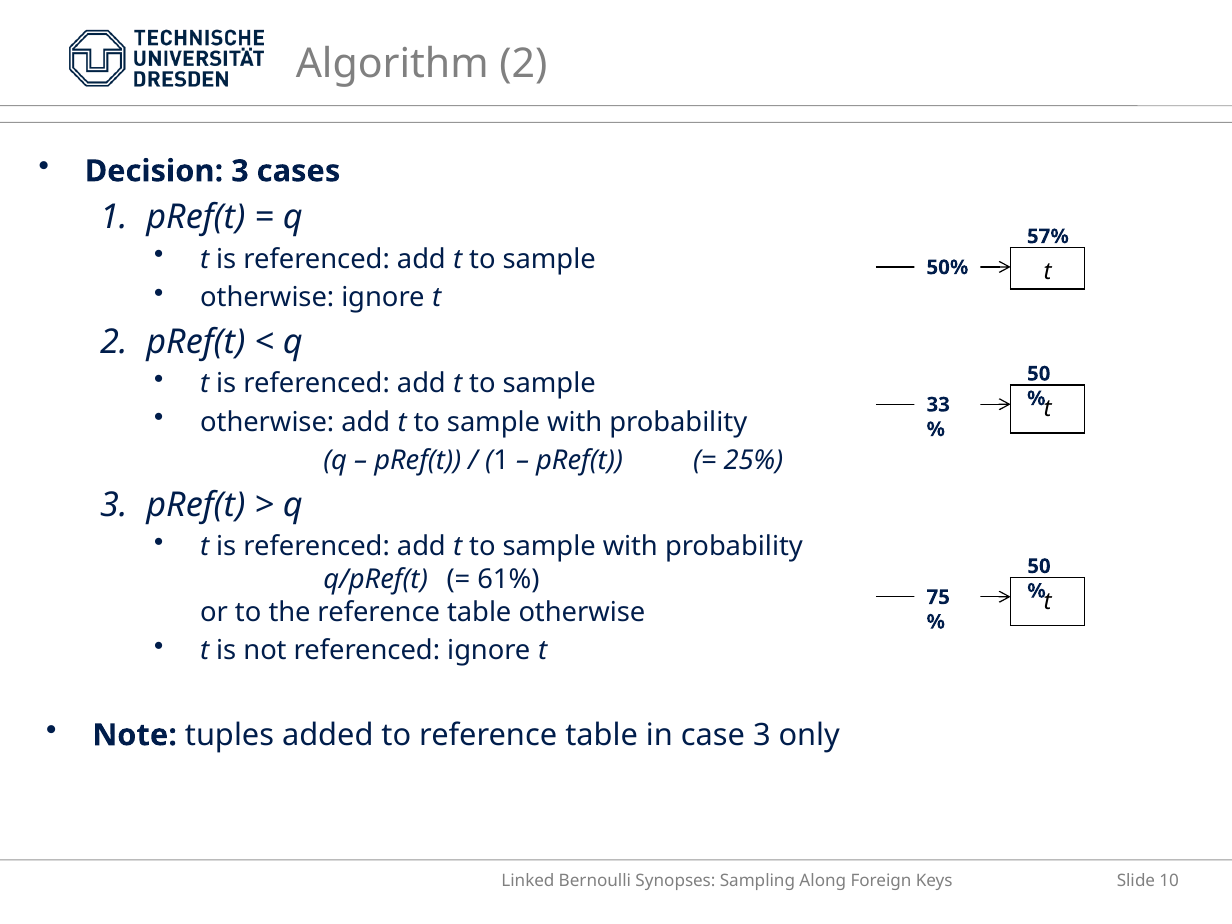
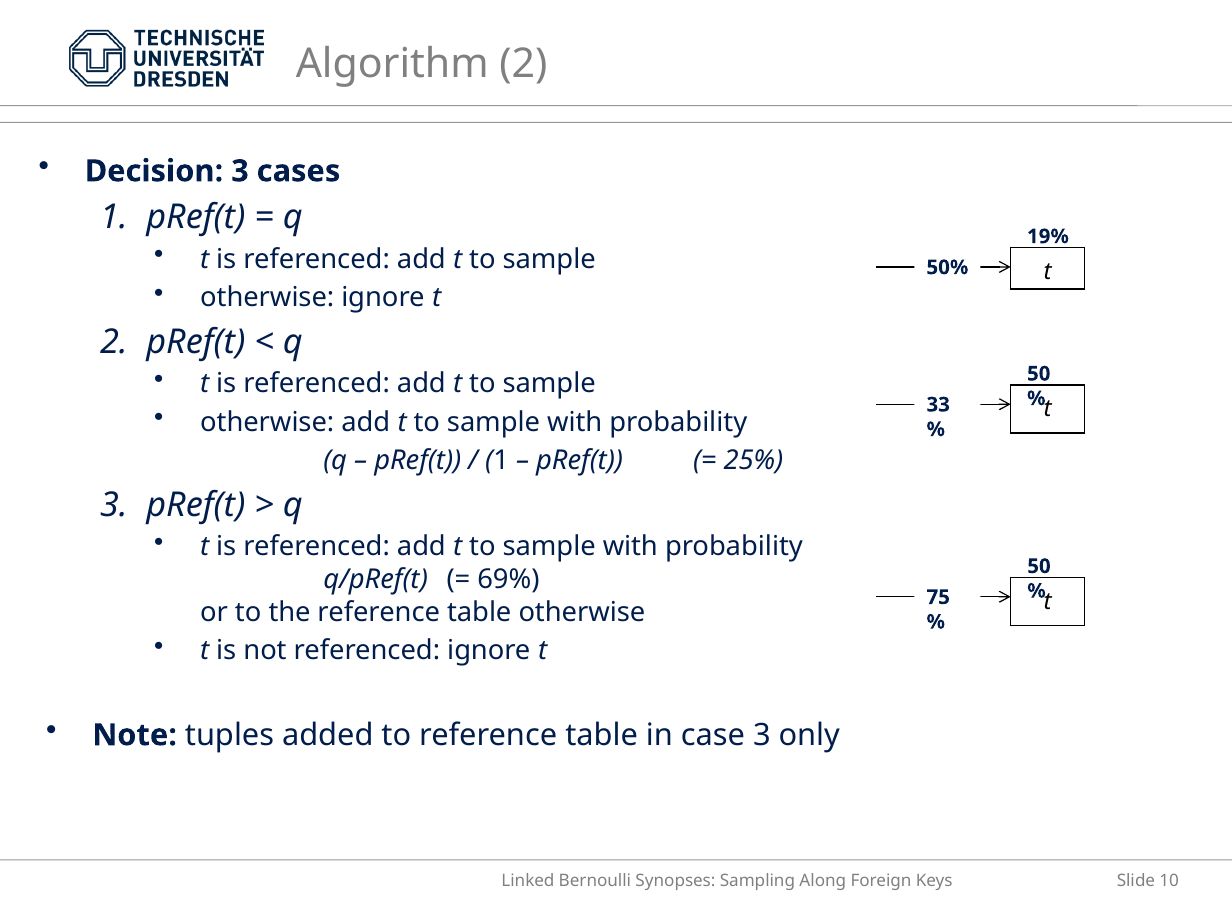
57%: 57% -> 19%
61%: 61% -> 69%
